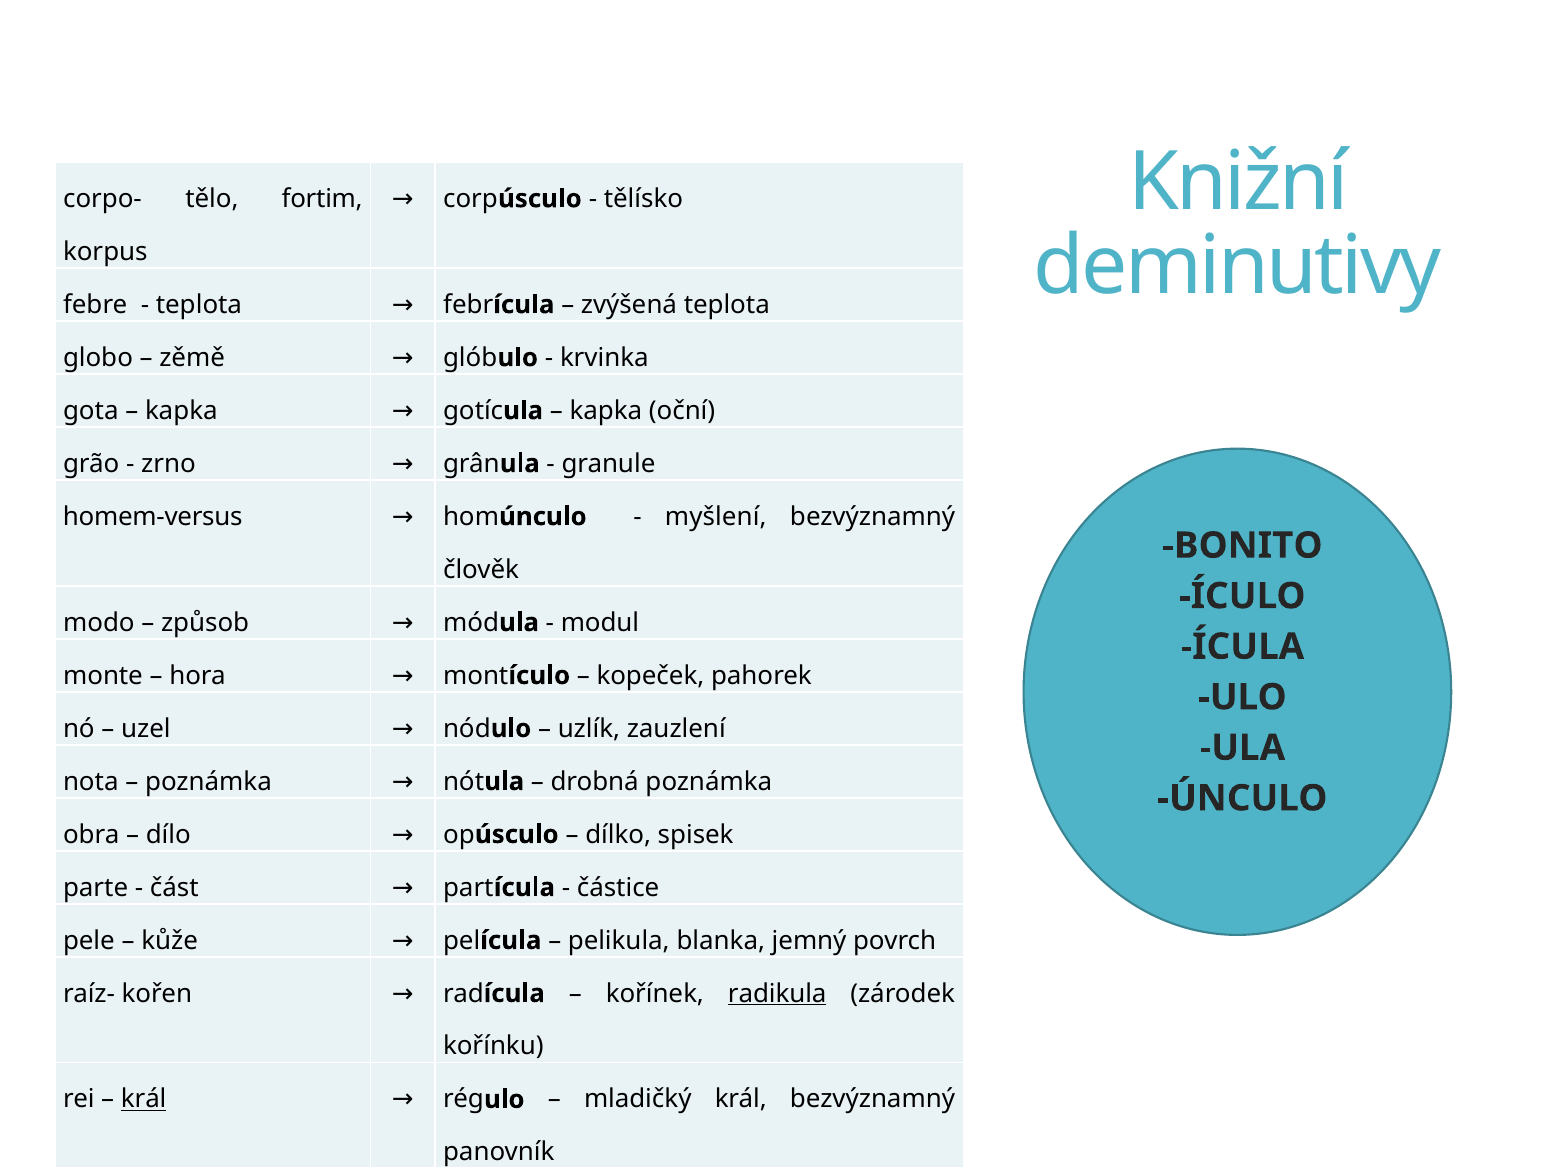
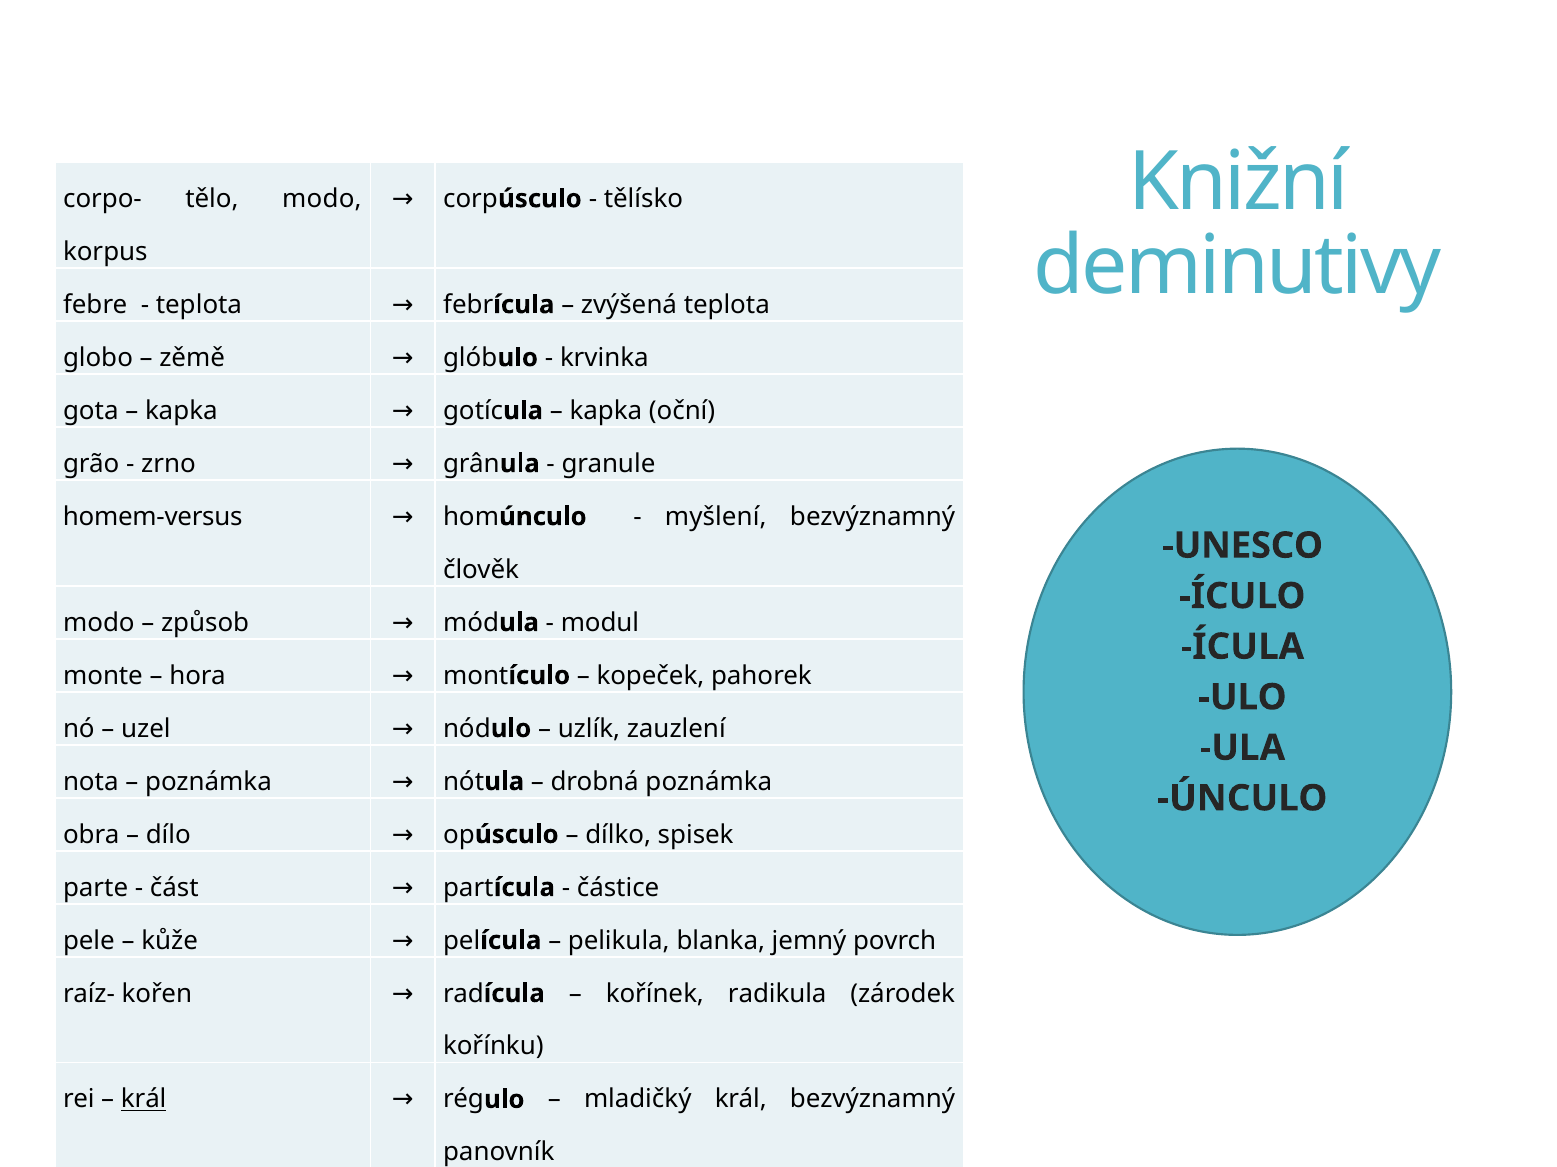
tělo fortim: fortim -> modo
BONITO: BONITO -> UNESCO
radikula underline: present -> none
